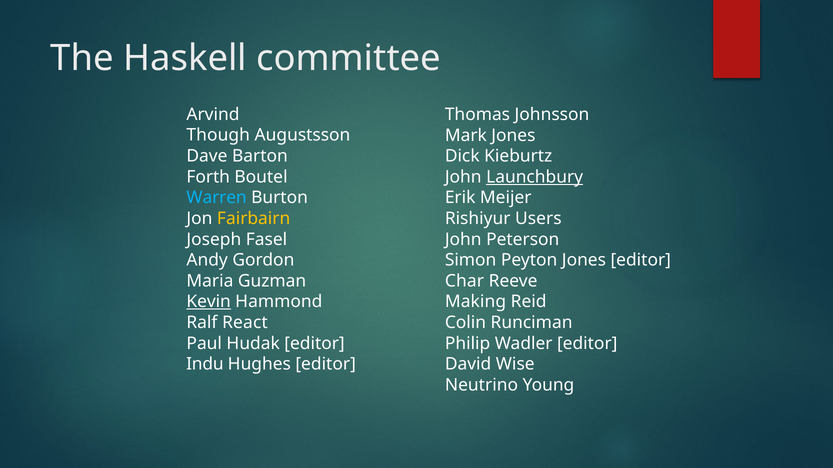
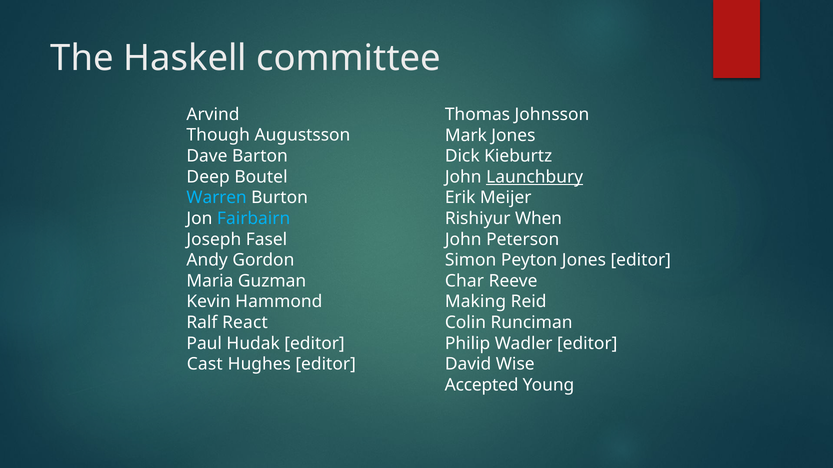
Forth: Forth -> Deep
Fairbairn colour: yellow -> light blue
Users: Users -> When
Kevin underline: present -> none
Indu: Indu -> Cast
Neutrino: Neutrino -> Accepted
